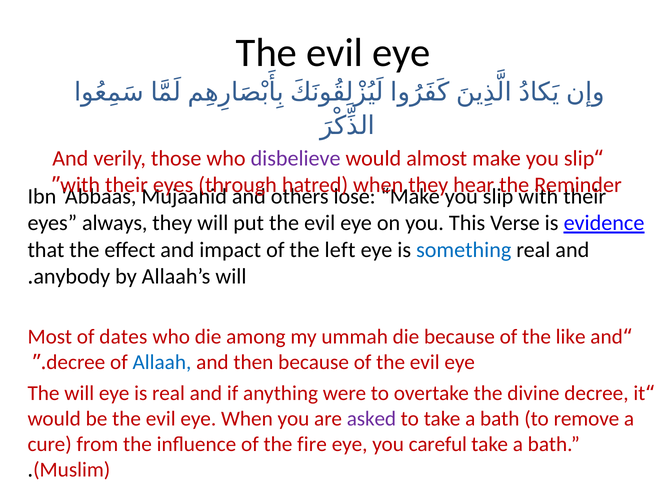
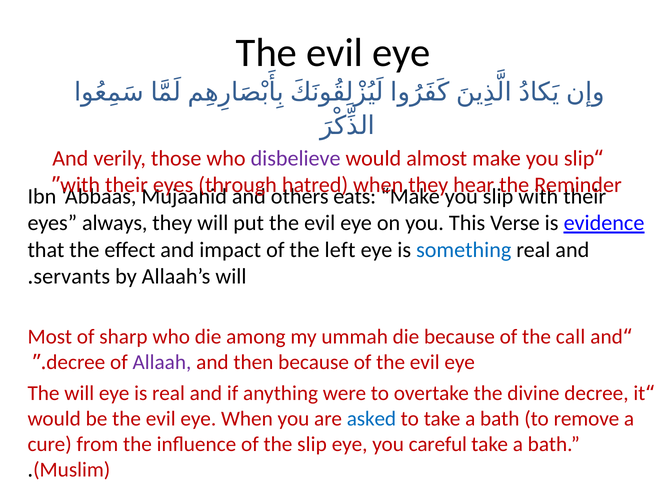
lose: lose -> eats
anybody: anybody -> servants
dates: dates -> sharp
like: like -> call
Allaah colour: blue -> purple
asked colour: purple -> blue
the fire: fire -> slip
